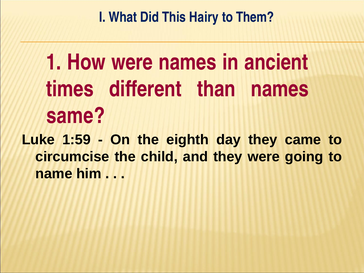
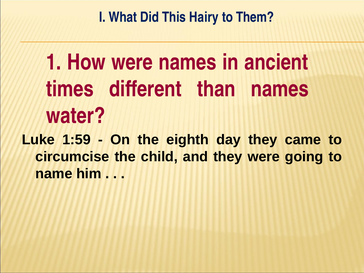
same: same -> water
